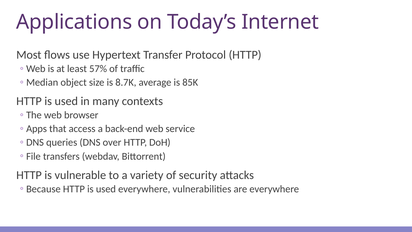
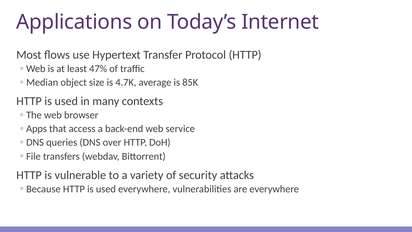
57%: 57% -> 47%
8.7K: 8.7K -> 4.7K
